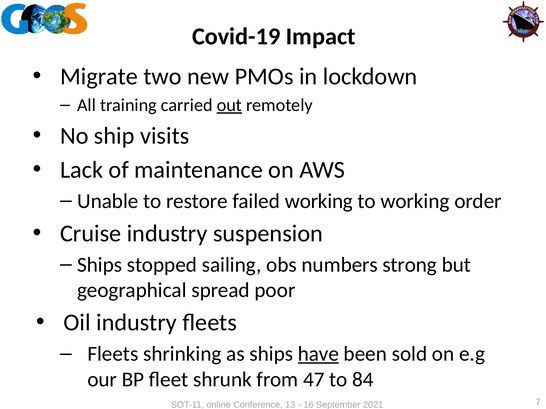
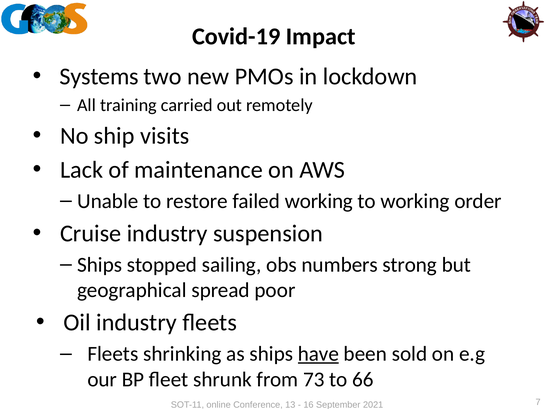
Migrate: Migrate -> Systems
out underline: present -> none
47: 47 -> 73
84: 84 -> 66
